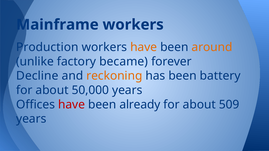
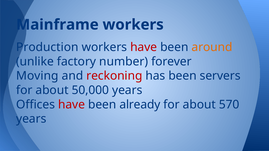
have at (144, 47) colour: orange -> red
became: became -> number
Decline: Decline -> Moving
reckoning colour: orange -> red
battery: battery -> servers
509: 509 -> 570
